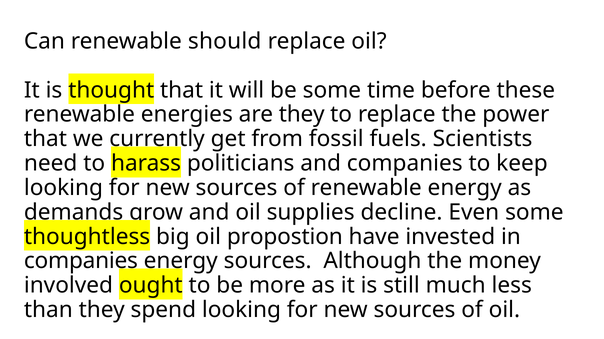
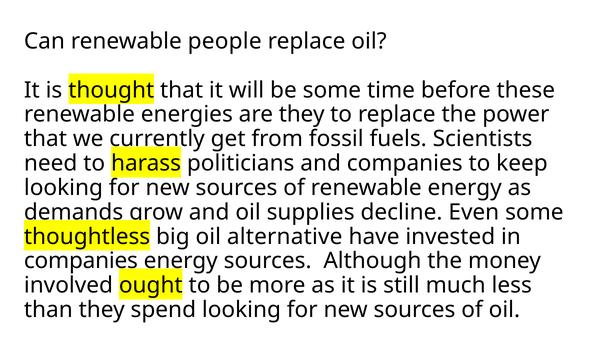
should: should -> people
propostion: propostion -> alternative
